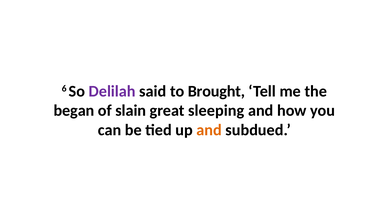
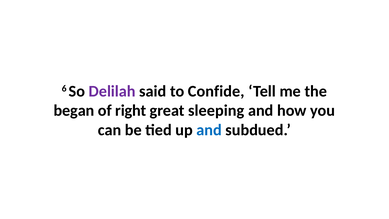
Brought: Brought -> Confide
slain: slain -> right
and at (209, 130) colour: orange -> blue
